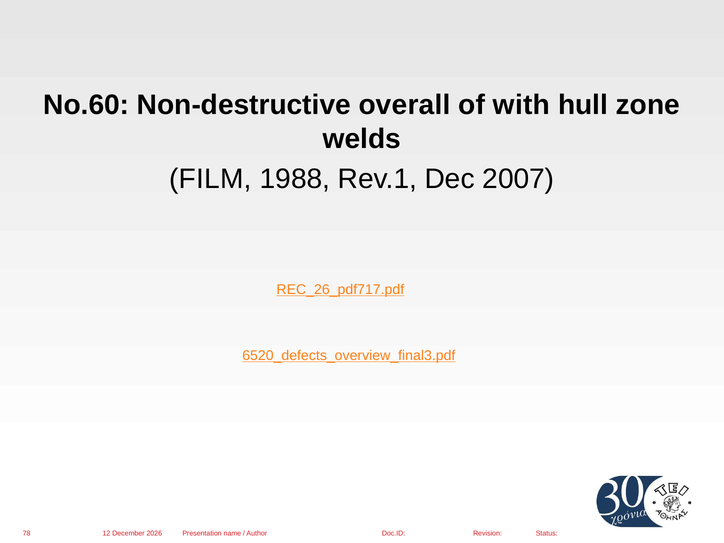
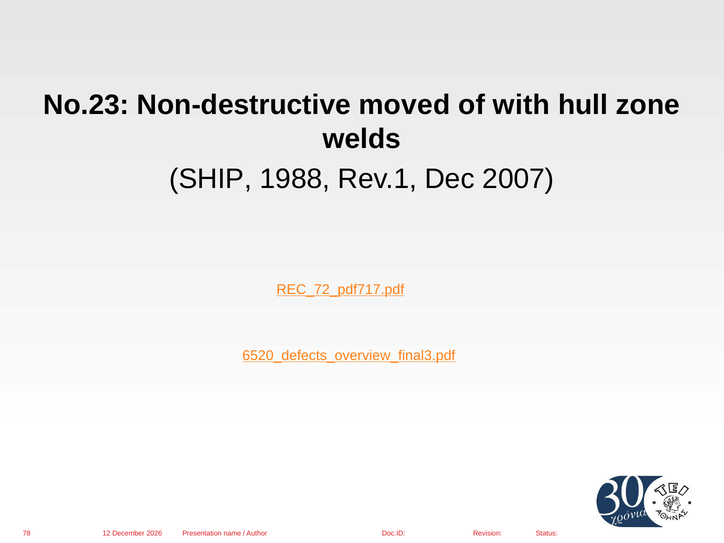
No.60: No.60 -> No.23
overall: overall -> moved
FILM: FILM -> SHIP
REC_26_pdf717.pdf: REC_26_pdf717.pdf -> REC_72_pdf717.pdf
